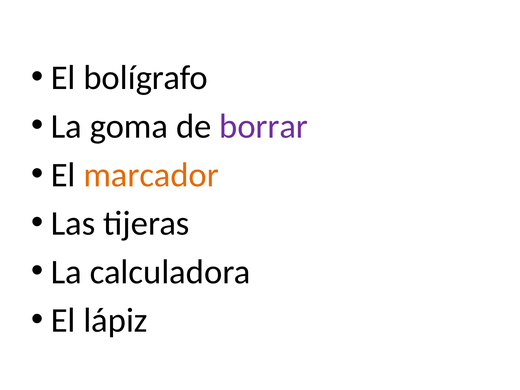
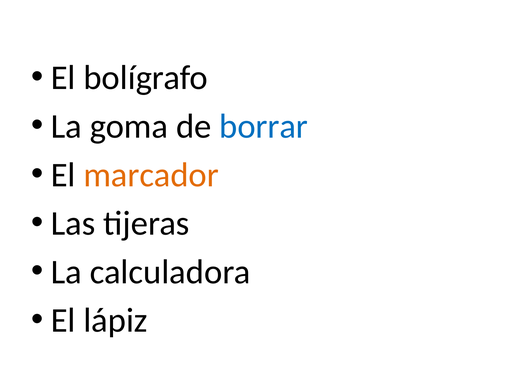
borrar colour: purple -> blue
